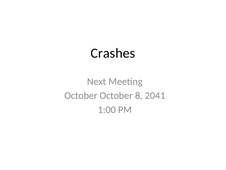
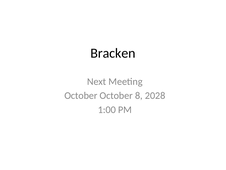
Crashes: Crashes -> Bracken
2041: 2041 -> 2028
